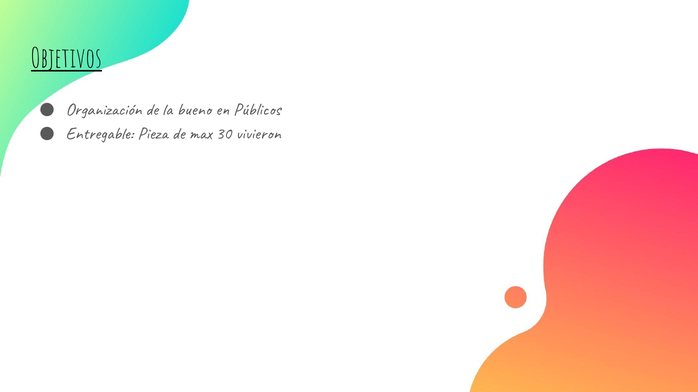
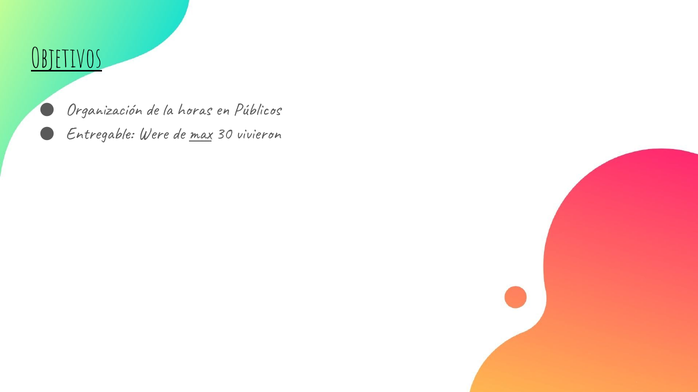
bueno: bueno -> horas
Pieza: Pieza -> Were
max underline: none -> present
